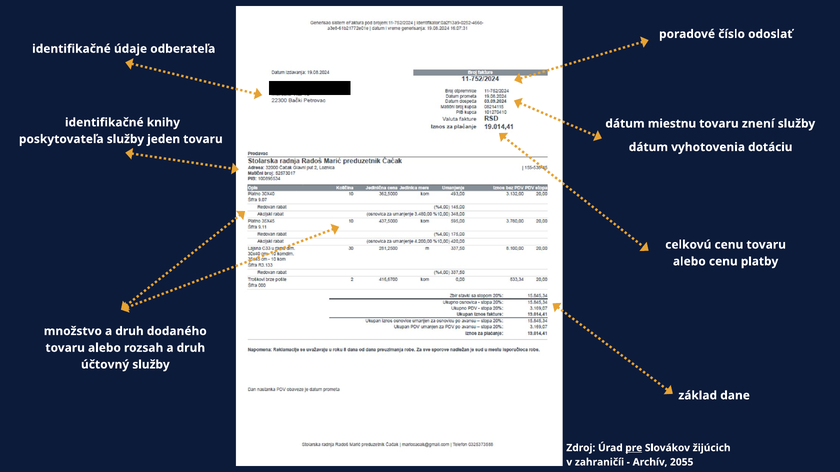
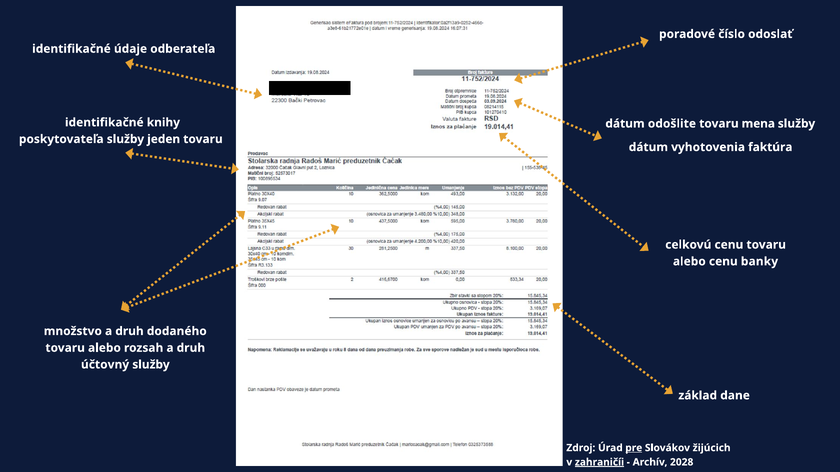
miestnu: miestnu -> odošlite
znení: znení -> mena
dotáciu: dotáciu -> faktúra
platby: platby -> banky
zahraničíi underline: none -> present
2055: 2055 -> 2028
